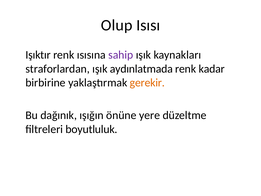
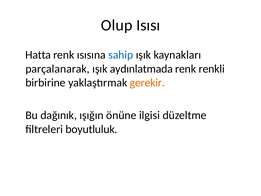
Işıktır: Işıktır -> Hatta
sahip colour: purple -> blue
straforlardan: straforlardan -> parçalanarak
kadar: kadar -> renkli
yere: yere -> ilgisi
